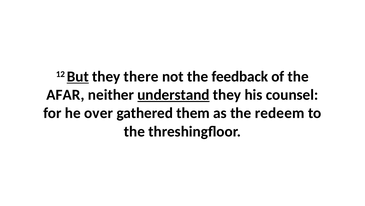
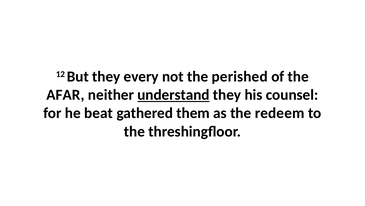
But underline: present -> none
there: there -> every
feedback: feedback -> perished
over: over -> beat
